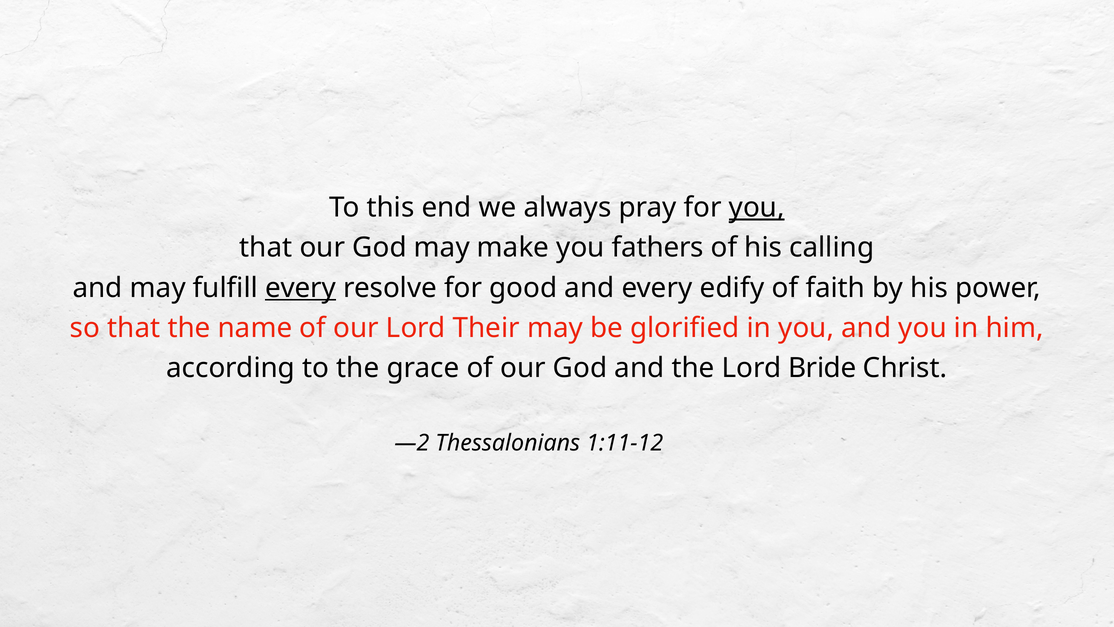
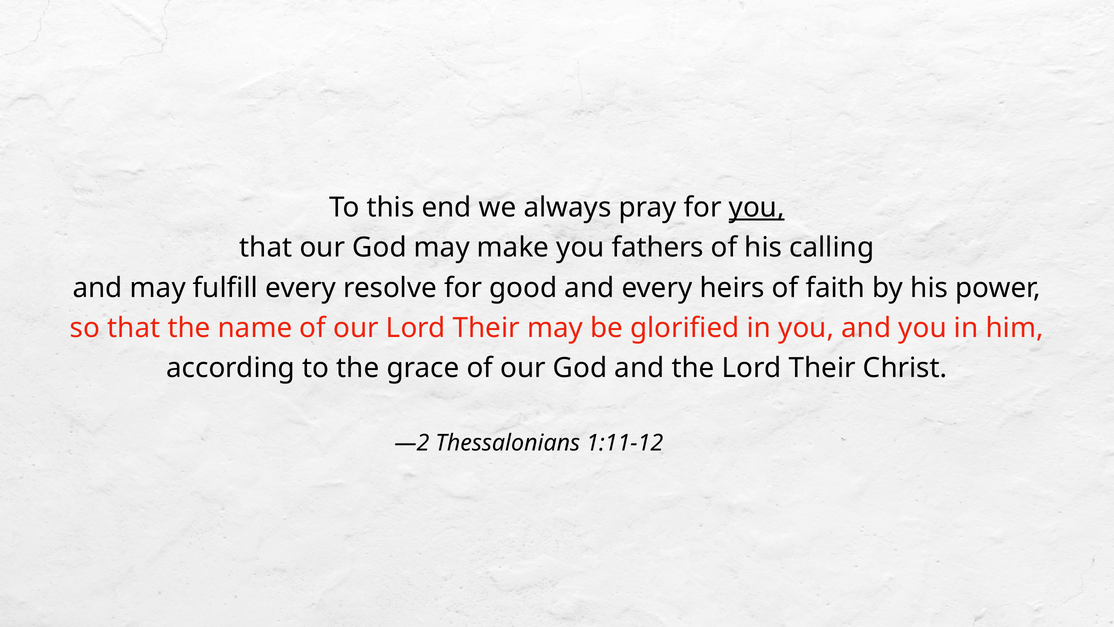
every at (301, 288) underline: present -> none
edify: edify -> heirs
the Lord Bride: Bride -> Their
